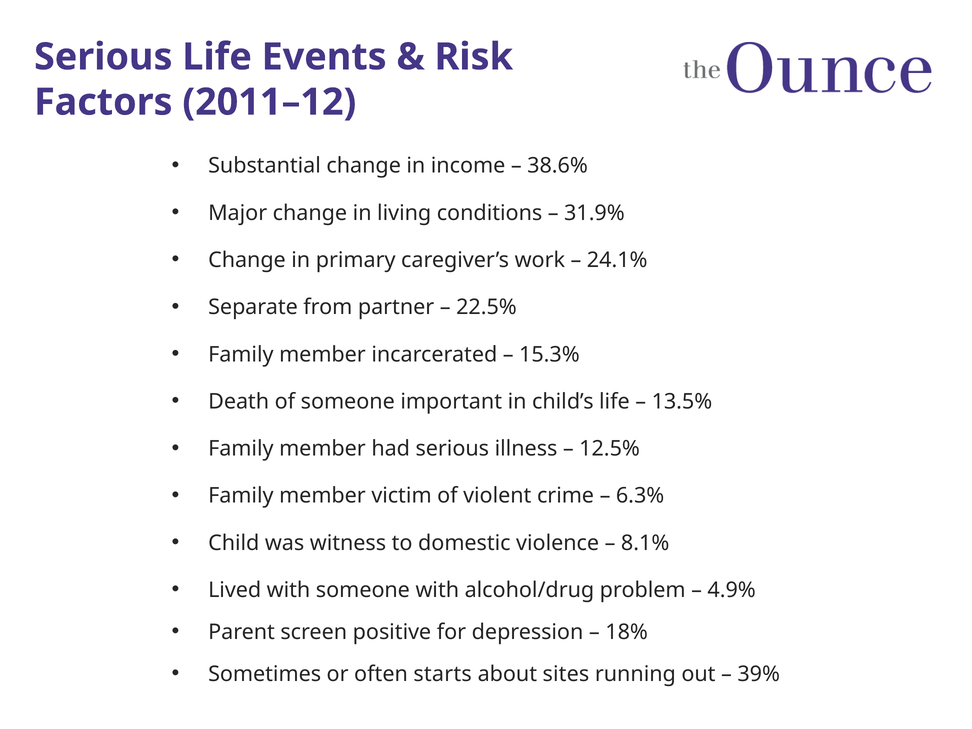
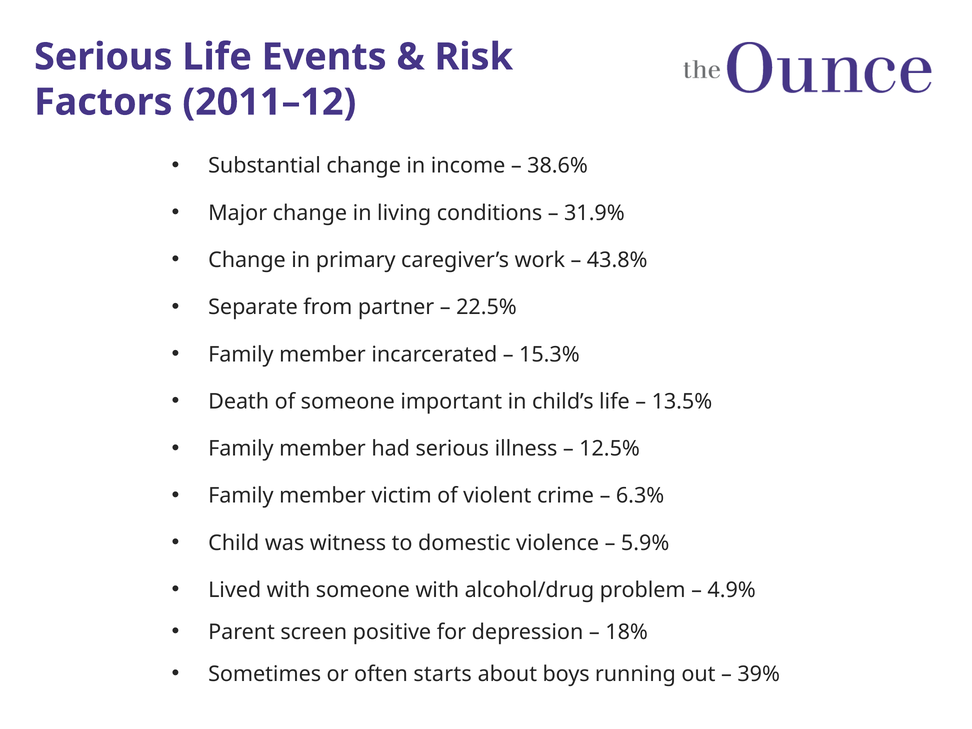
24.1%: 24.1% -> 43.8%
8.1%: 8.1% -> 5.9%
sites: sites -> boys
